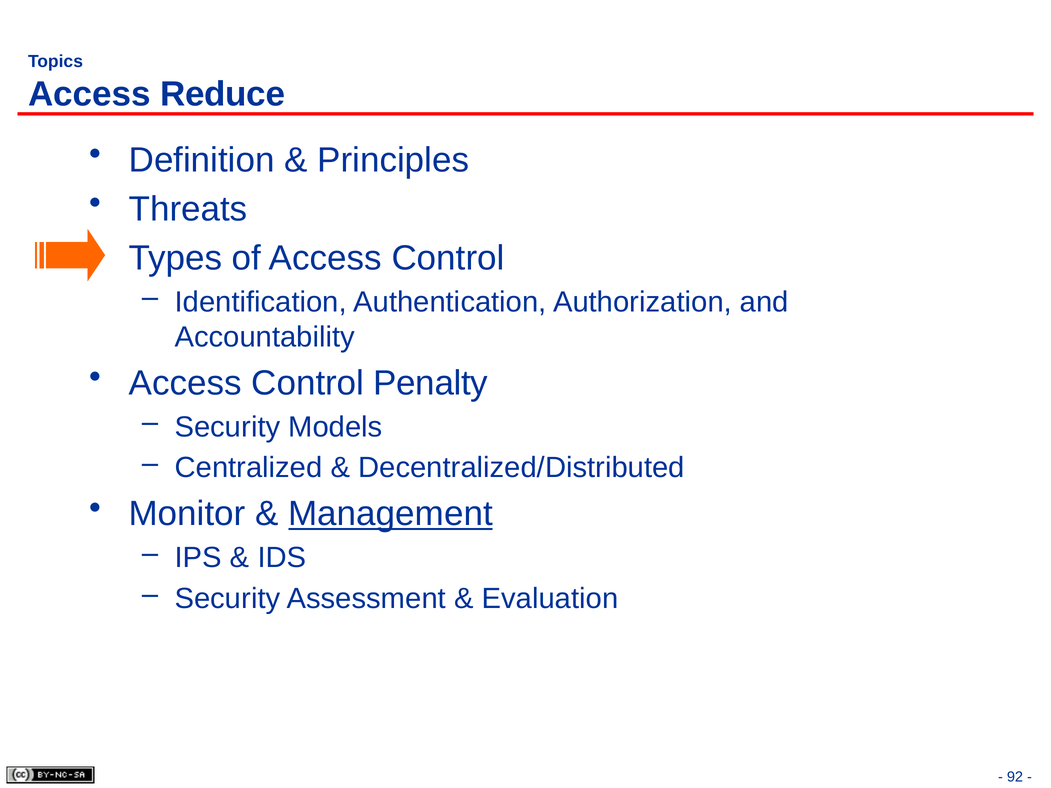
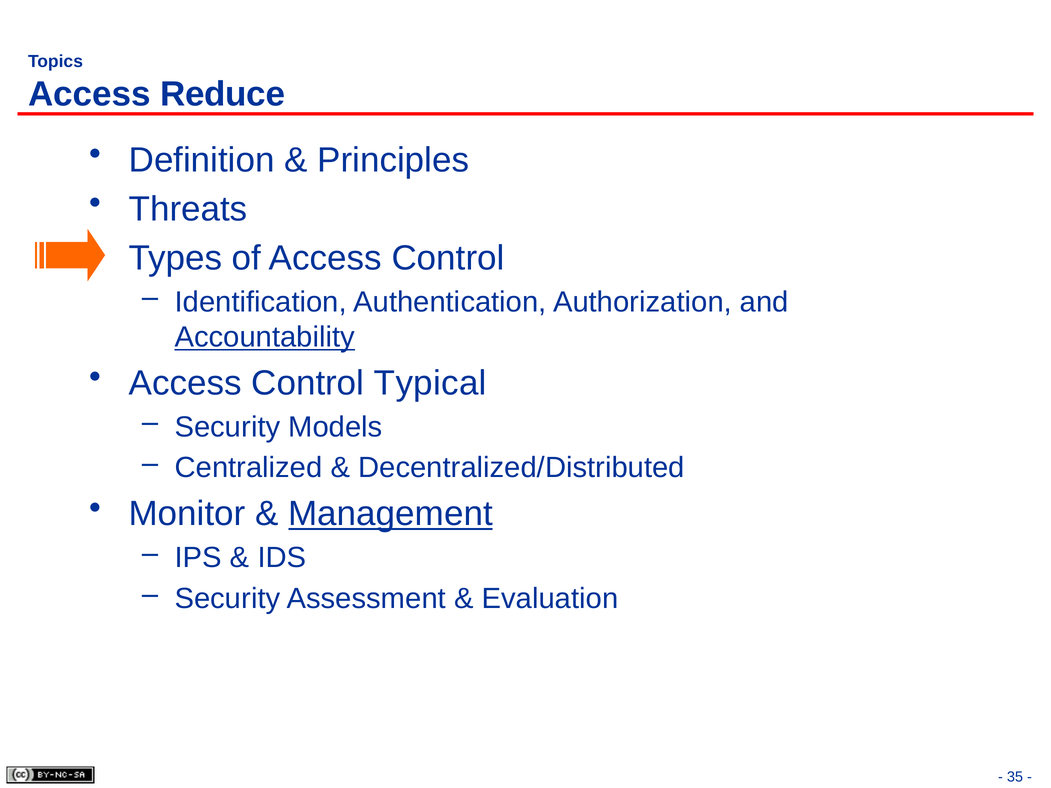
Accountability underline: none -> present
Penalty: Penalty -> Typical
92: 92 -> 35
